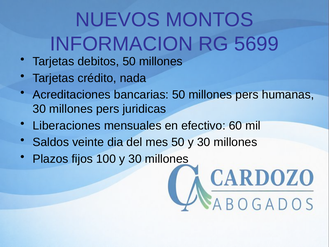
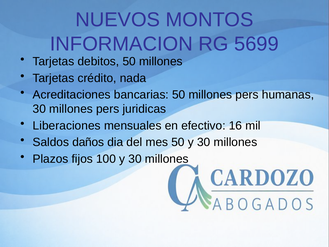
60: 60 -> 16
veinte: veinte -> daños
